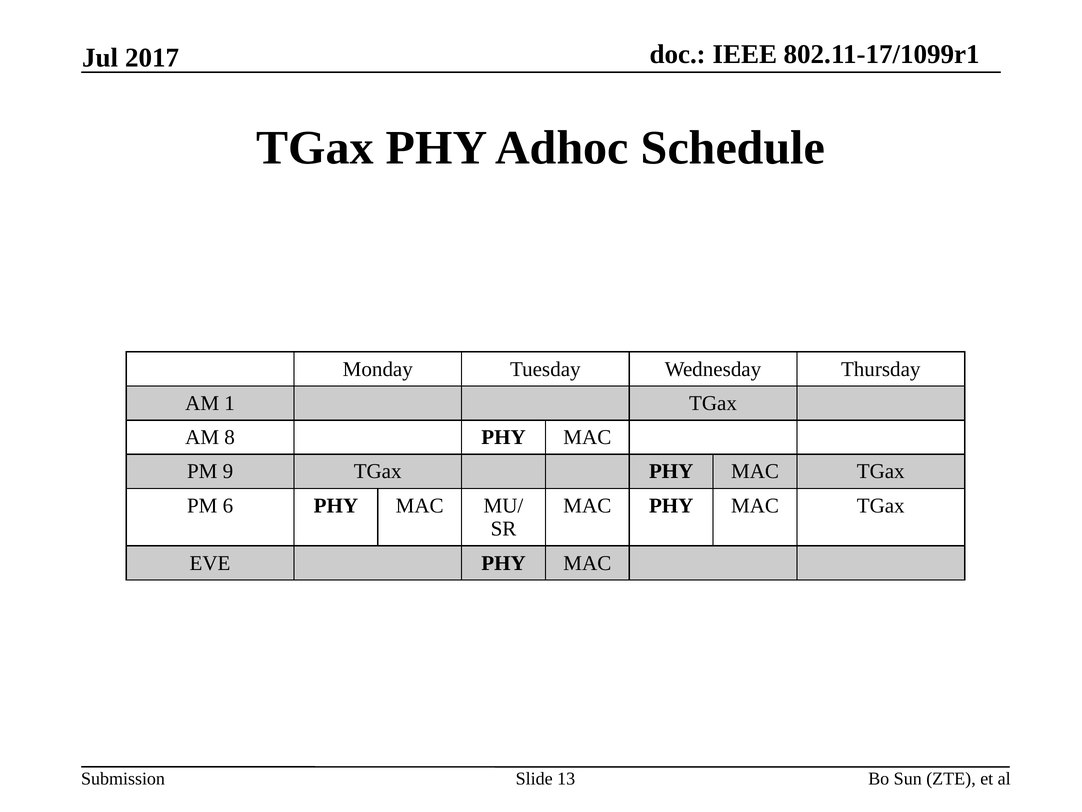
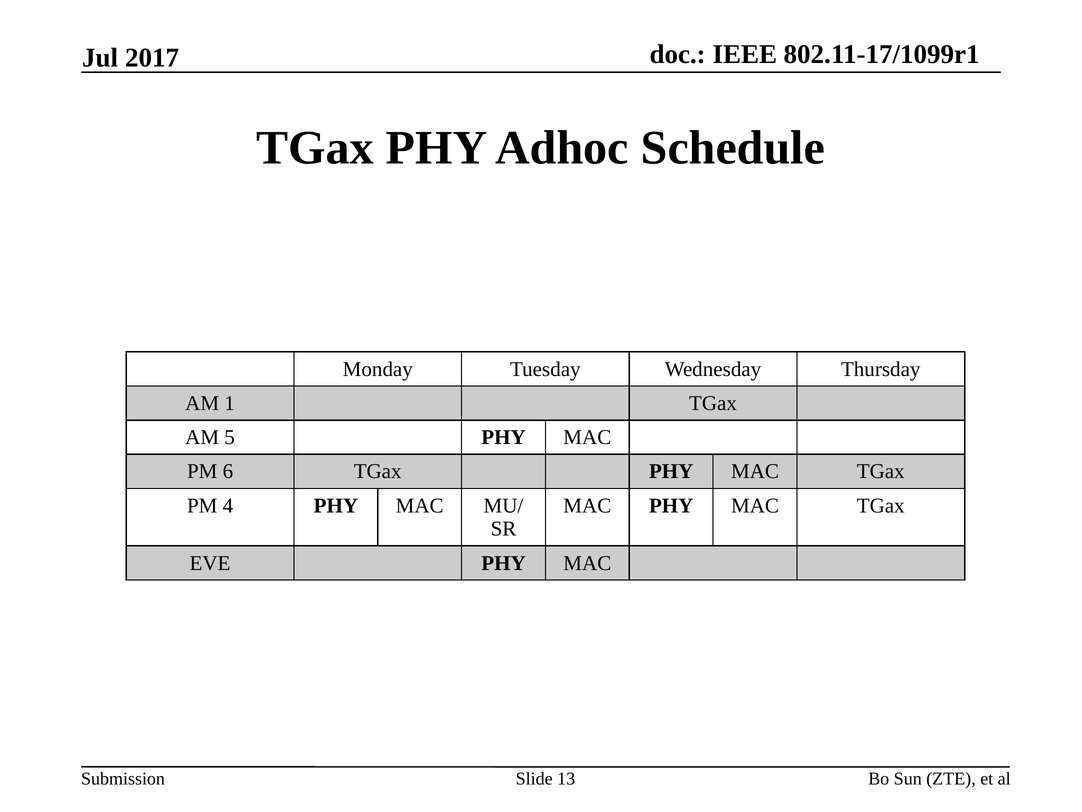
8: 8 -> 5
9: 9 -> 6
6: 6 -> 4
